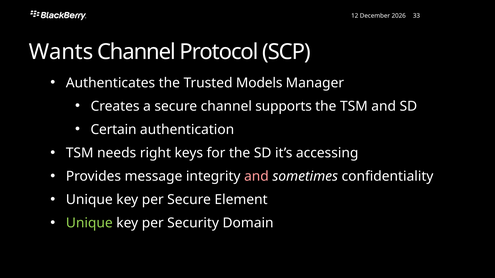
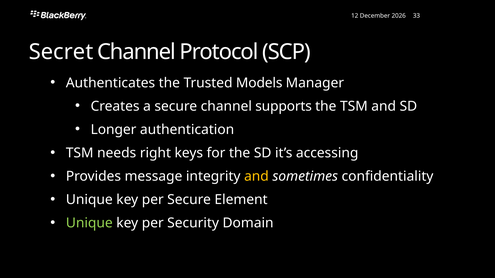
Wants: Wants -> Secret
Certain: Certain -> Longer
and at (256, 177) colour: pink -> yellow
